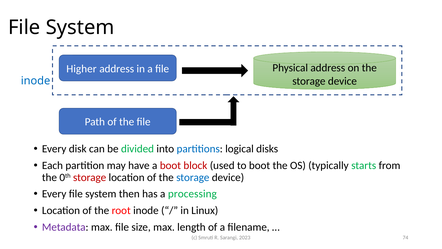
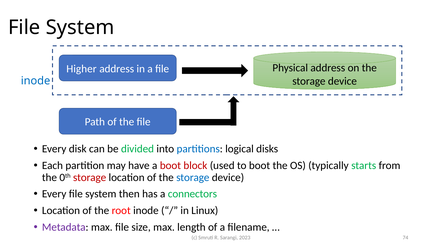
processing: processing -> connectors
